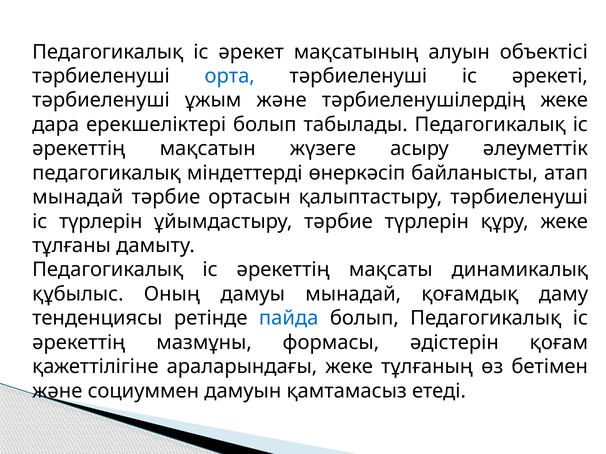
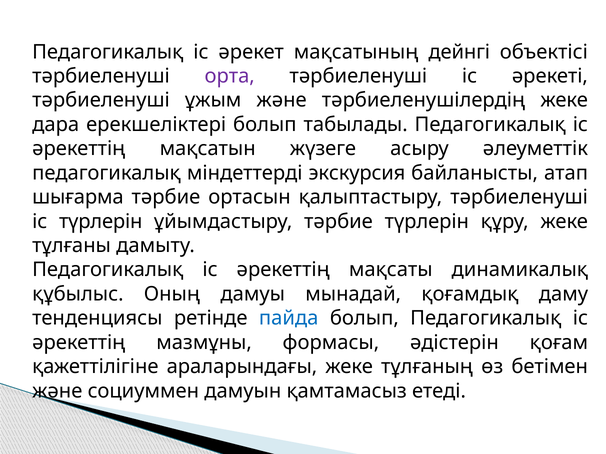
алуын: алуын -> дейнгі
орта colour: blue -> purple
өнеркәсіп: өнеркәсіп -> экскурсия
мынадай at (78, 197): мынадай -> шығарма
